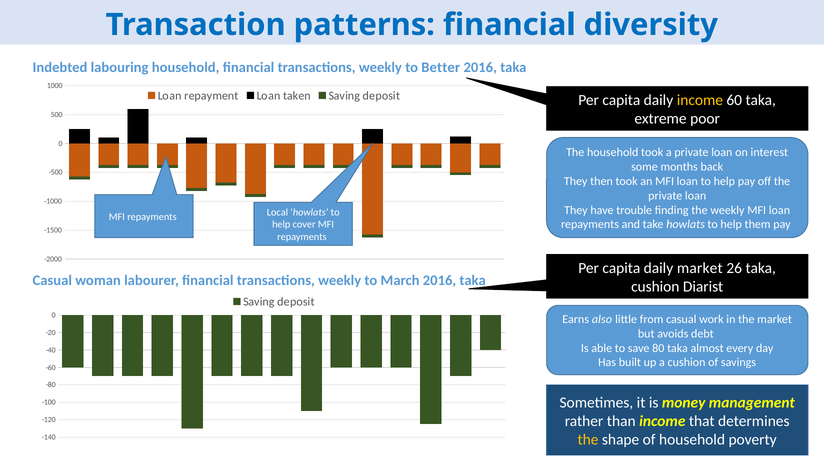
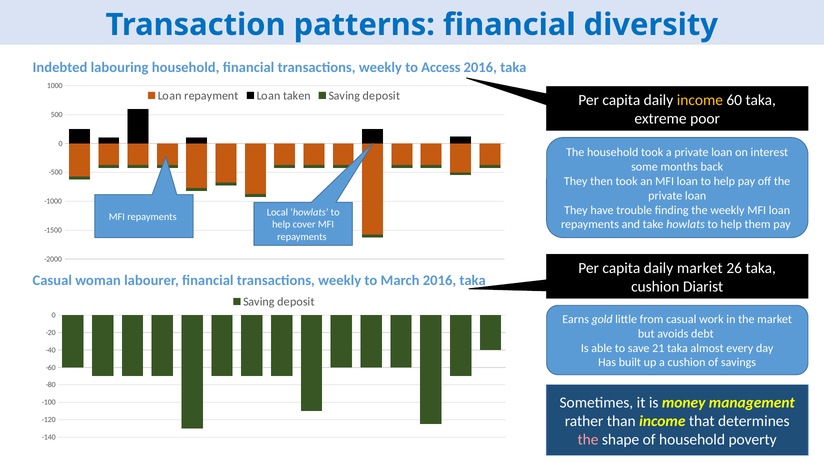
Better: Better -> Access
also: also -> gold
80: 80 -> 21
the at (588, 440) colour: yellow -> pink
